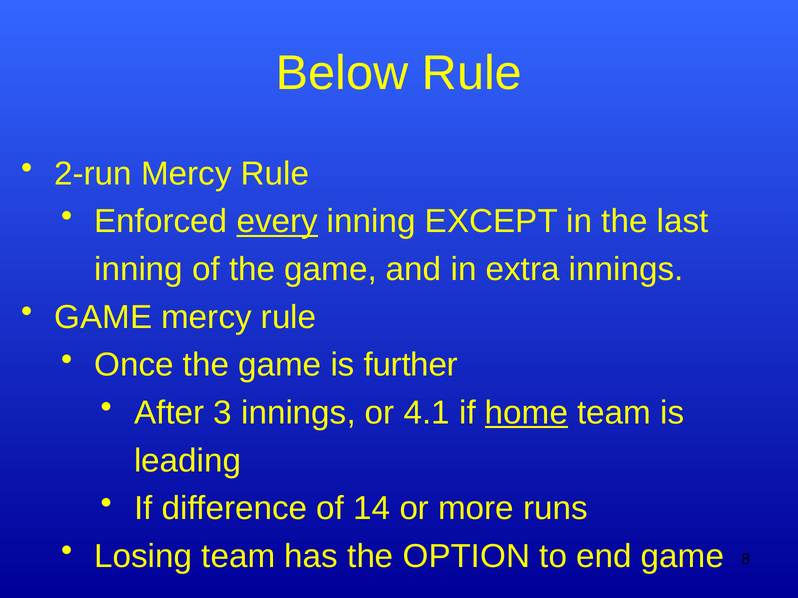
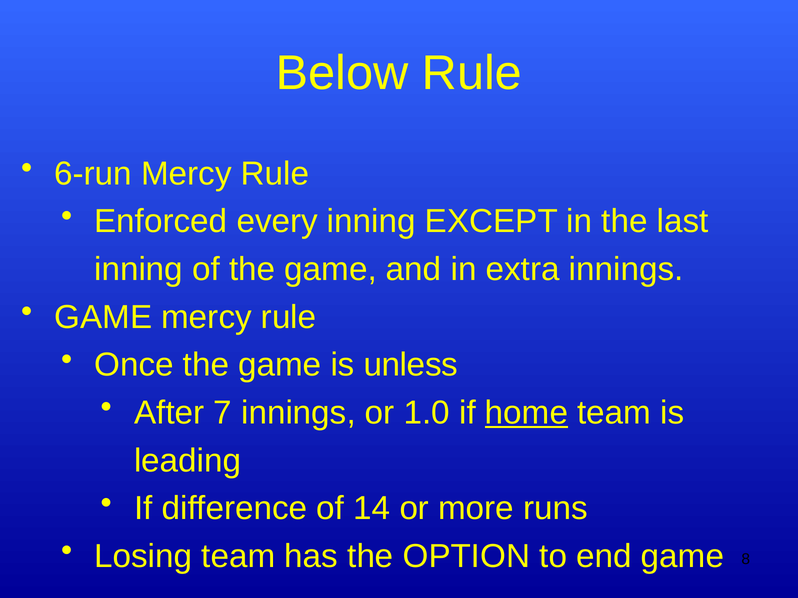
2-run: 2-run -> 6-run
every underline: present -> none
further: further -> unless
3: 3 -> 7
4.1: 4.1 -> 1.0
